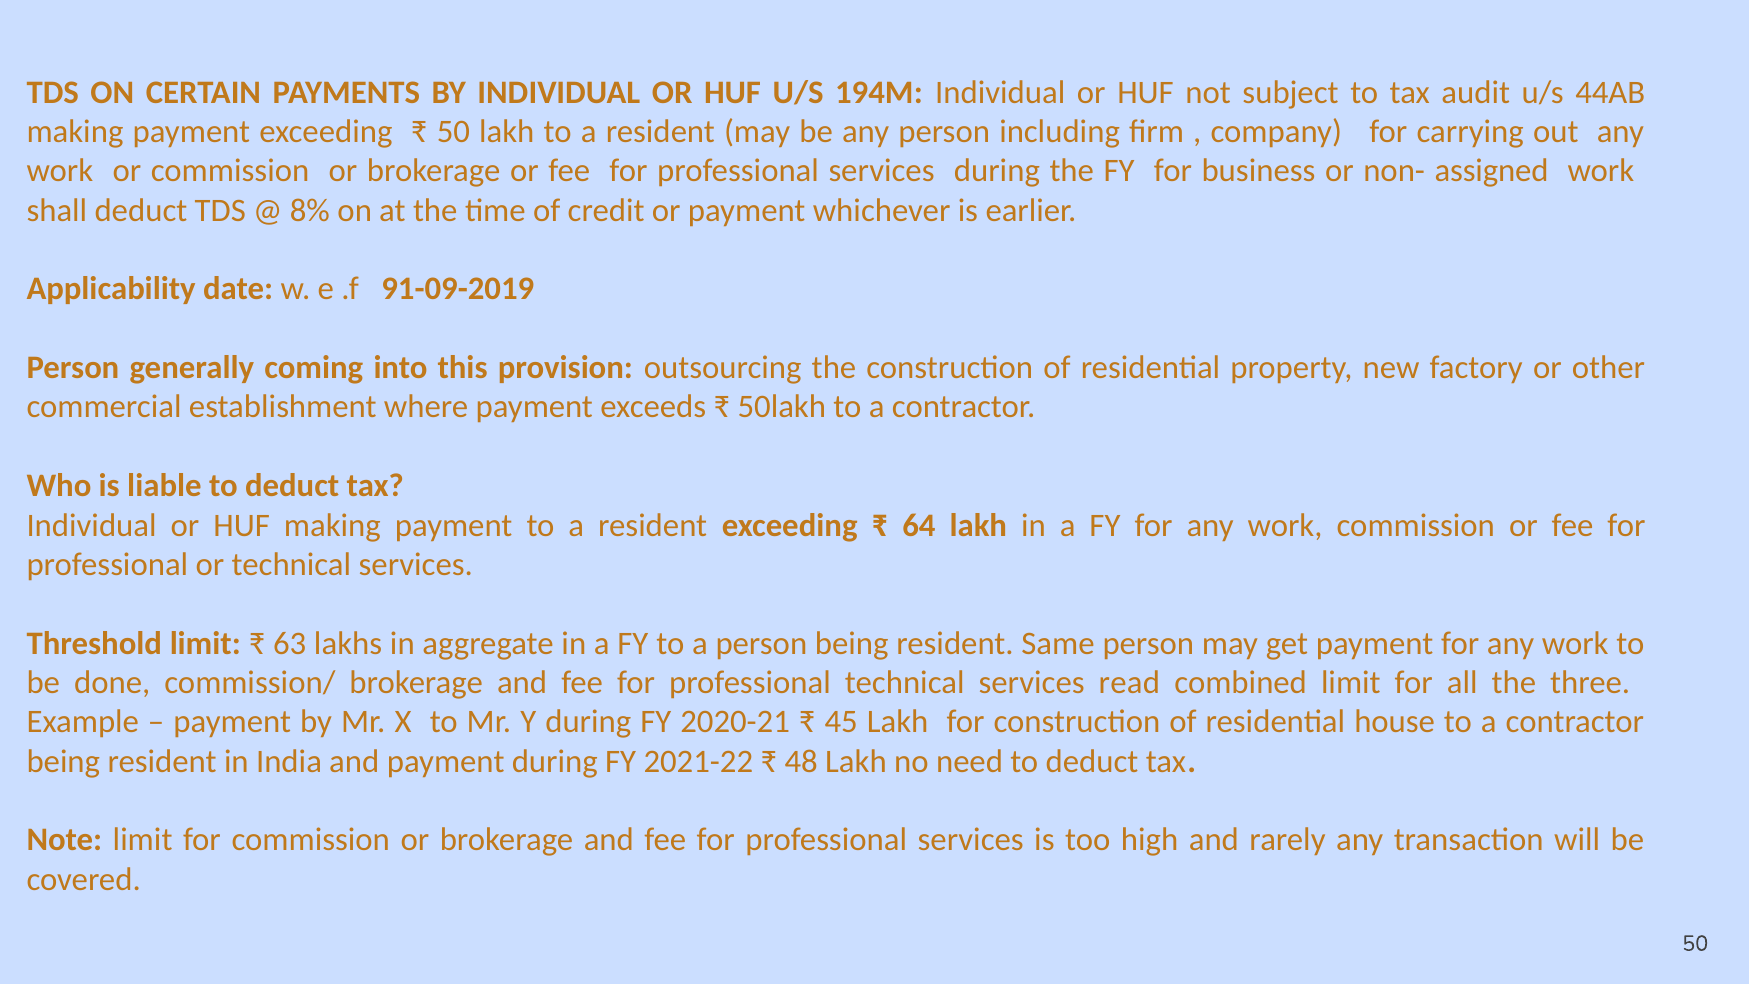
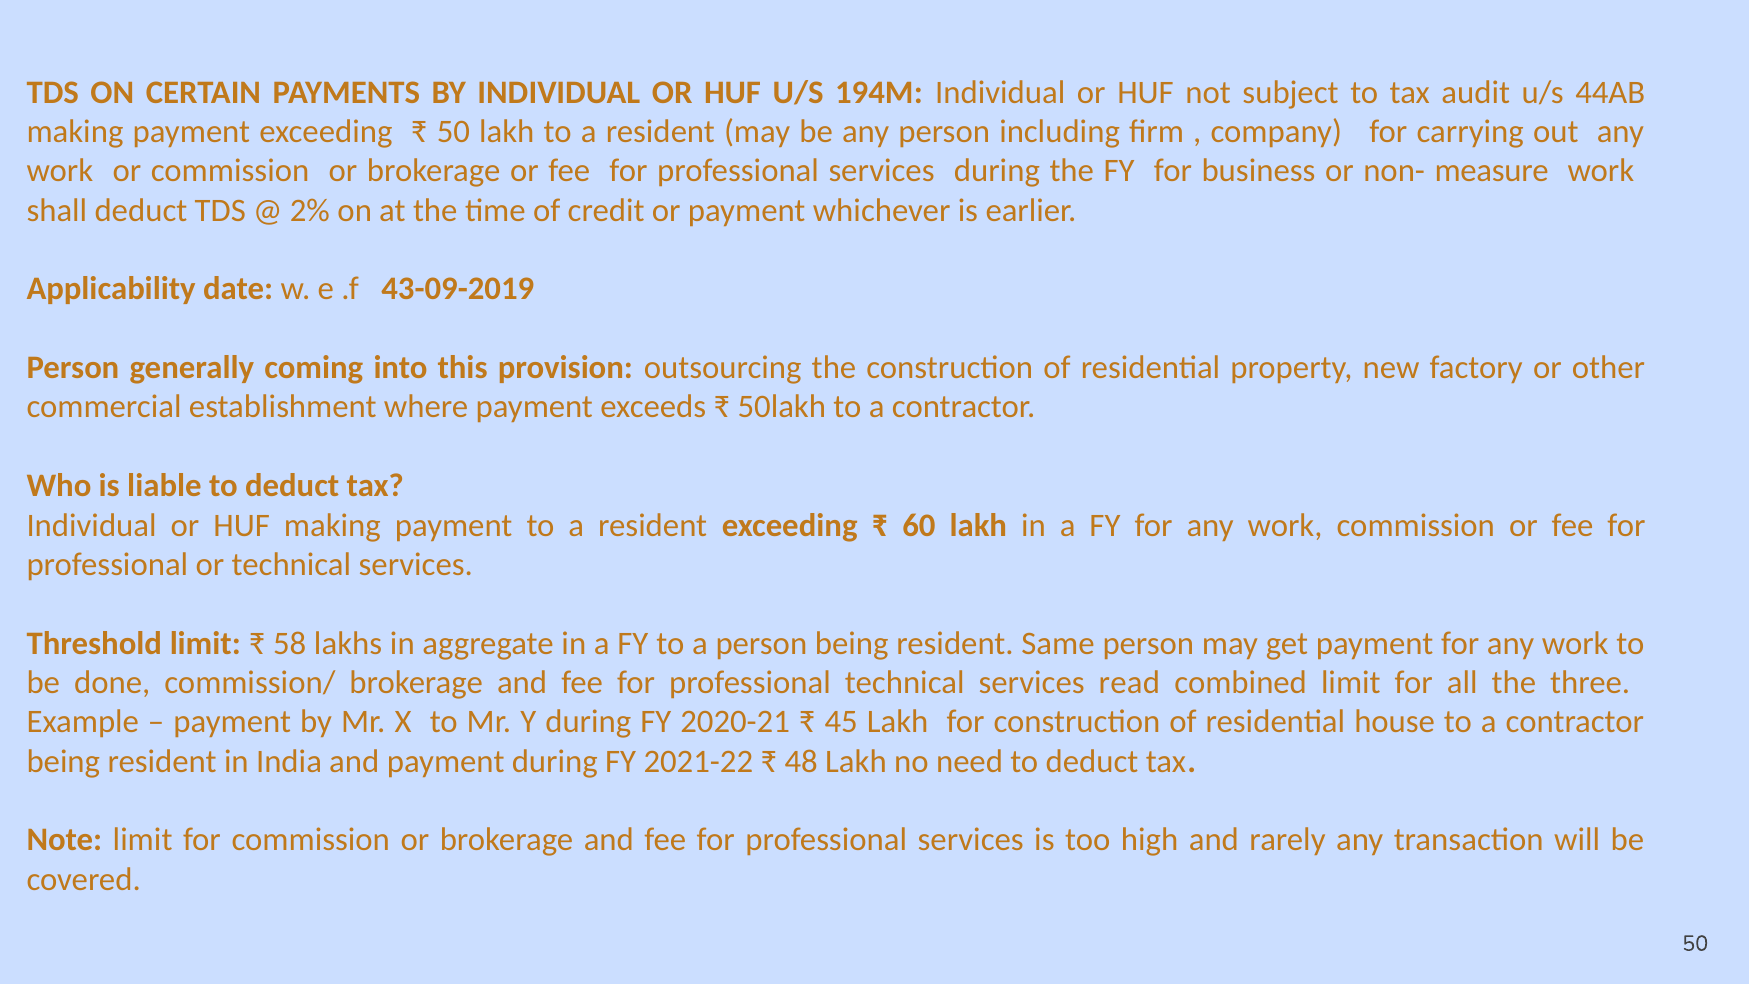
assigned: assigned -> measure
8%: 8% -> 2%
91-09-2019: 91-09-2019 -> 43-09-2019
64: 64 -> 60
63: 63 -> 58
